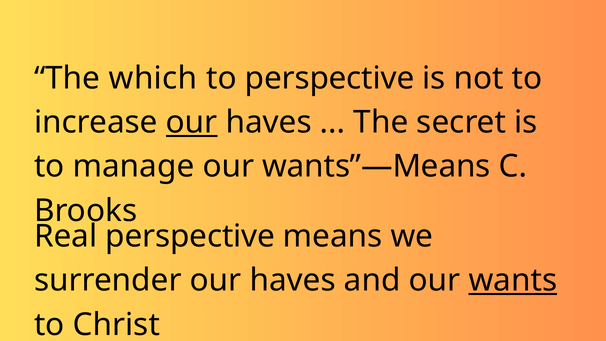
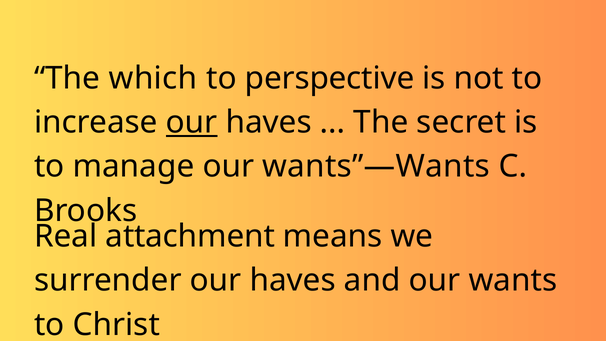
wants”—Means: wants”—Means -> wants”—Wants
Real perspective: perspective -> attachment
wants underline: present -> none
